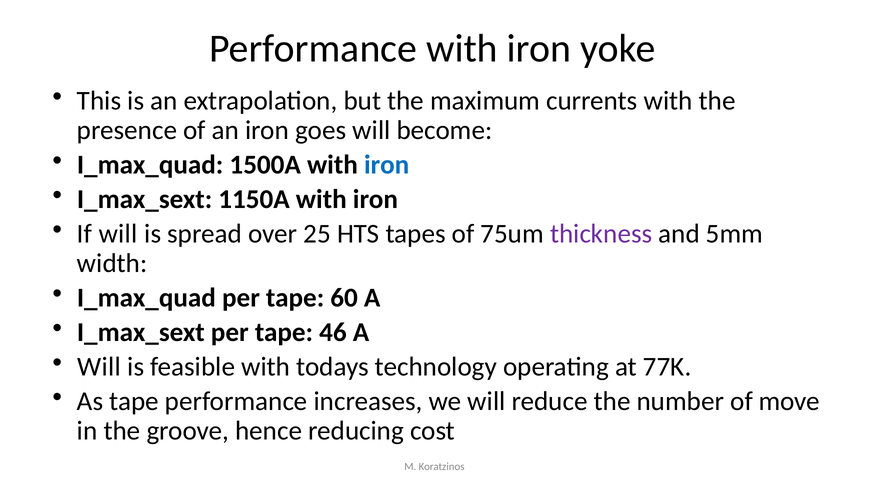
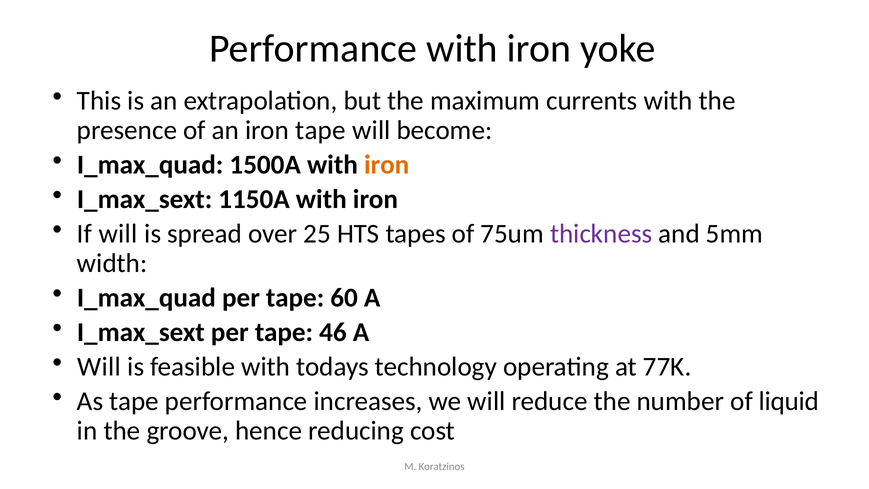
iron goes: goes -> tape
iron at (387, 165) colour: blue -> orange
move: move -> liquid
